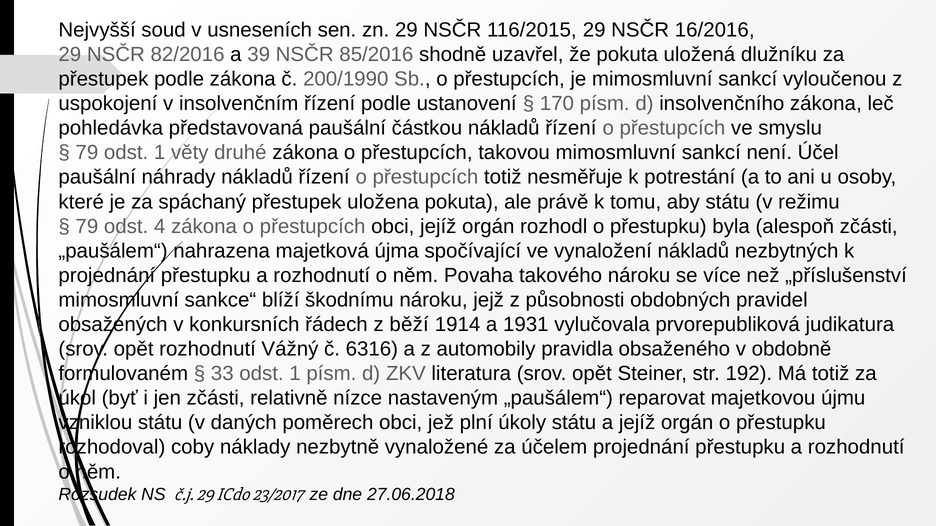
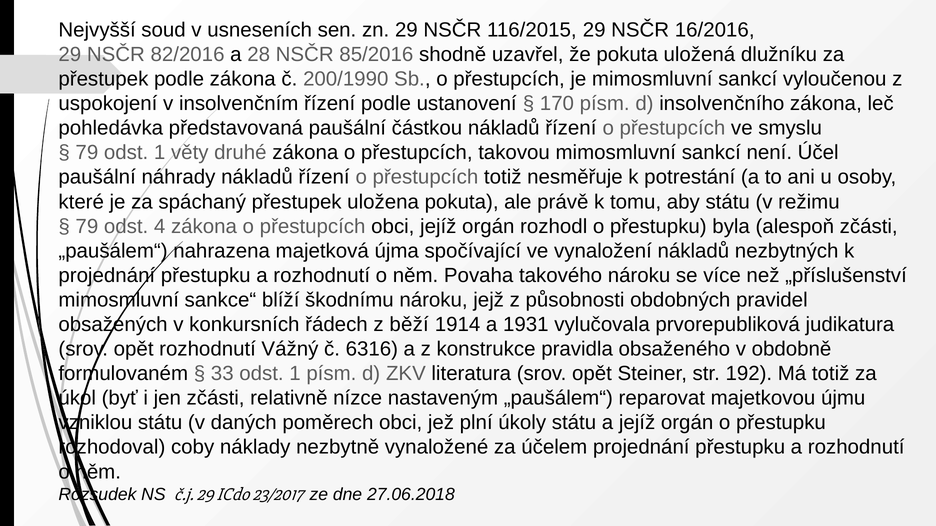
39: 39 -> 28
automobily: automobily -> konstrukce
